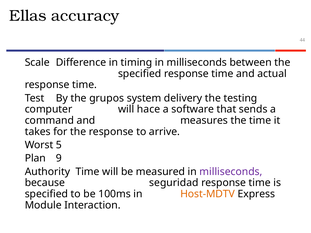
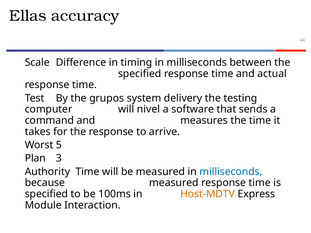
hace: hace -> nivel
9: 9 -> 3
milliseconds at (231, 172) colour: purple -> blue
because seguridad: seguridad -> measured
